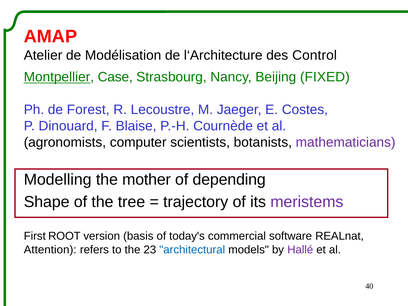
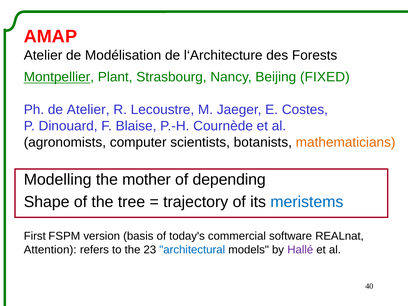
Control: Control -> Forests
Case: Case -> Plant
de Forest: Forest -> Atelier
mathematicians colour: purple -> orange
meristems colour: purple -> blue
ROOT: ROOT -> FSPM
